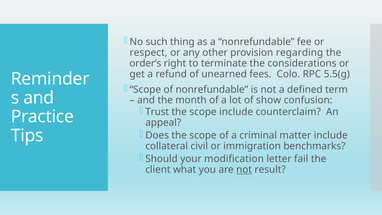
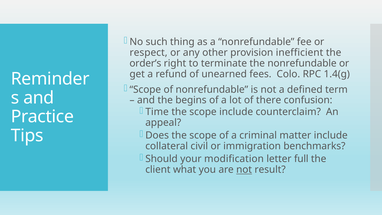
regarding: regarding -> inefficient
the considerations: considerations -> nonrefundable
5.5(g: 5.5(g -> 1.4(g
month: month -> begins
show: show -> there
Trust: Trust -> Time
fail: fail -> full
